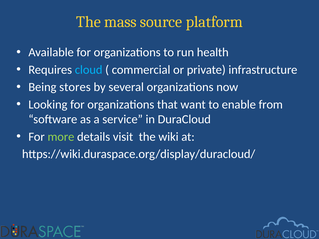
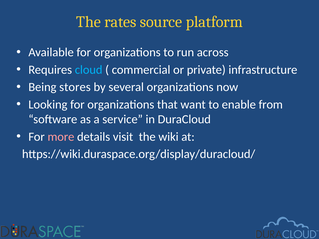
mass: mass -> rates
health: health -> across
more colour: light green -> pink
